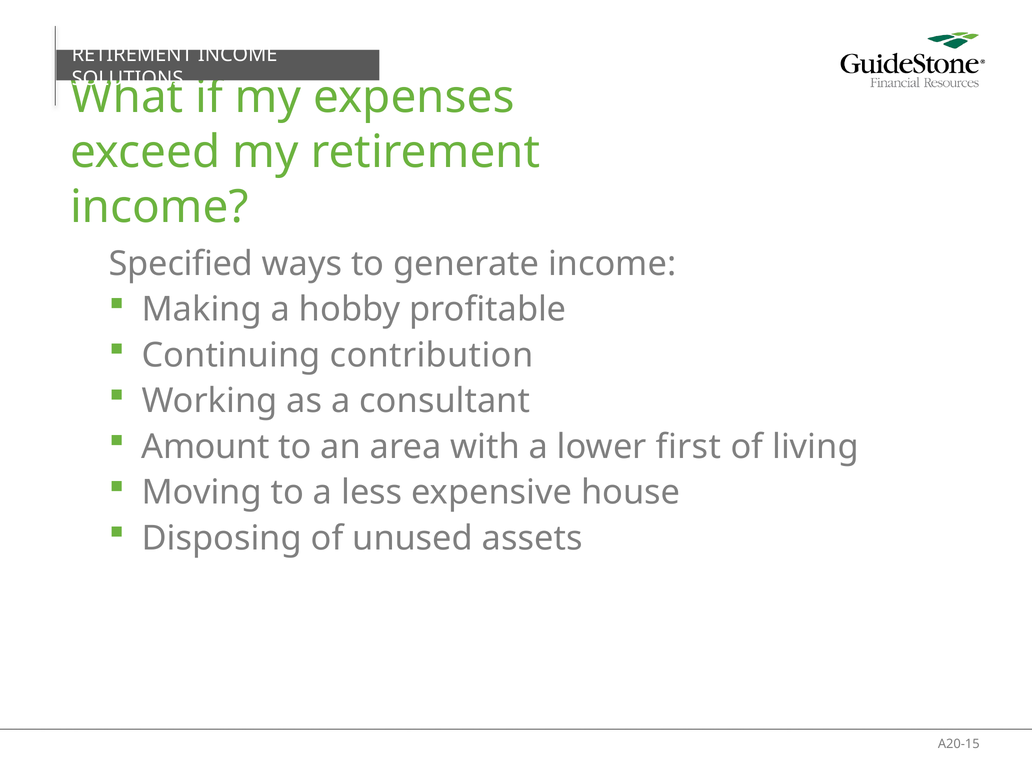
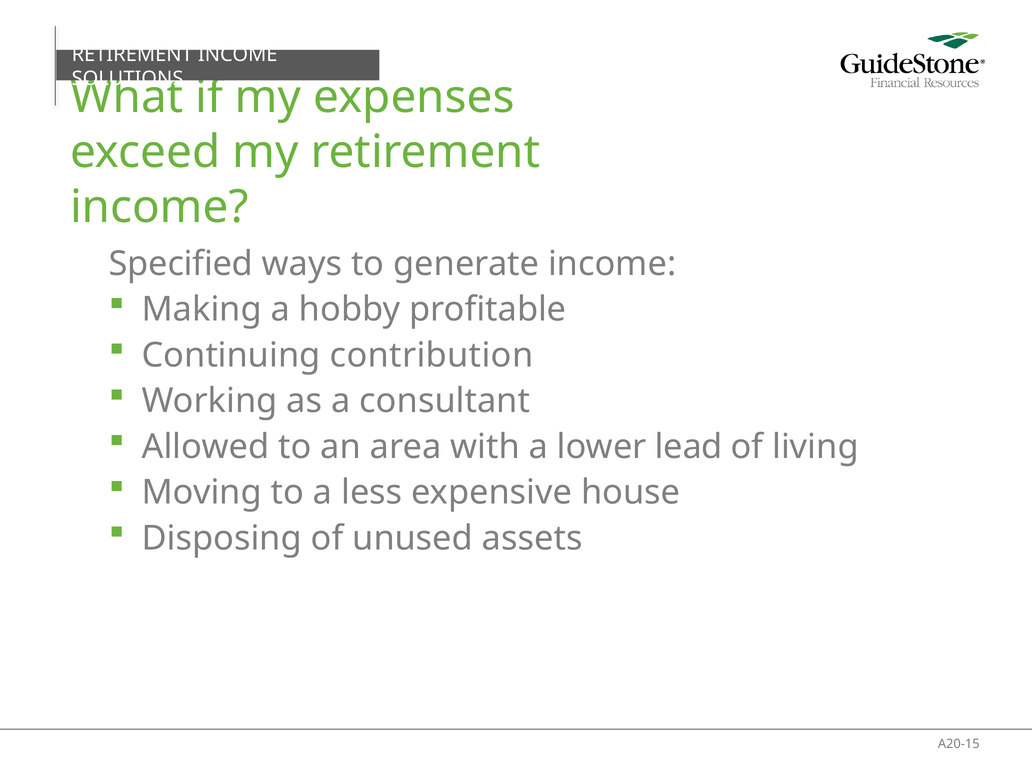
Amount: Amount -> Allowed
first: first -> lead
